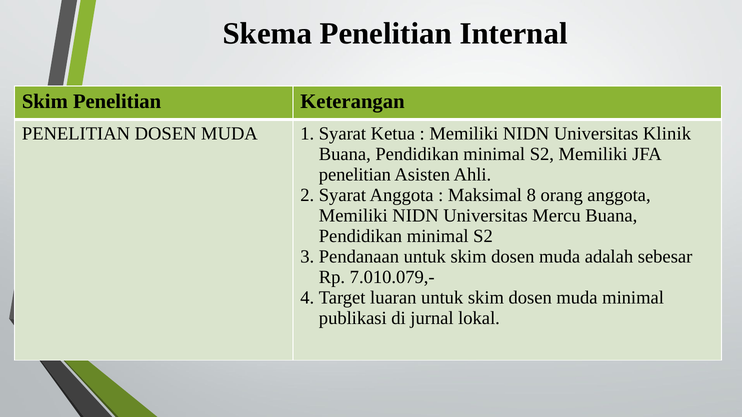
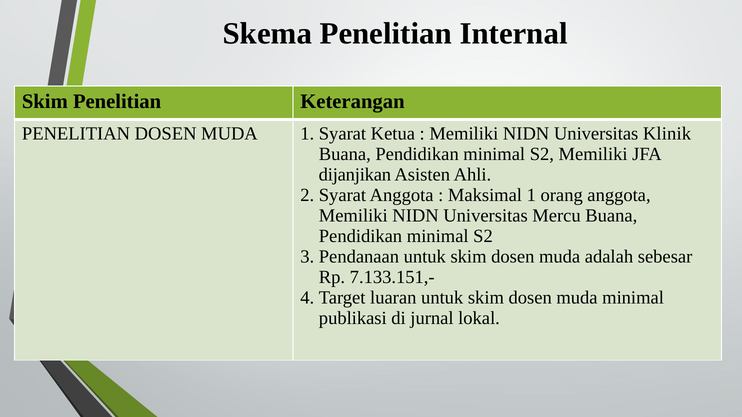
penelitian at (355, 175): penelitian -> dijanjikan
8: 8 -> 1
7.010.079,-: 7.010.079,- -> 7.133.151,-
